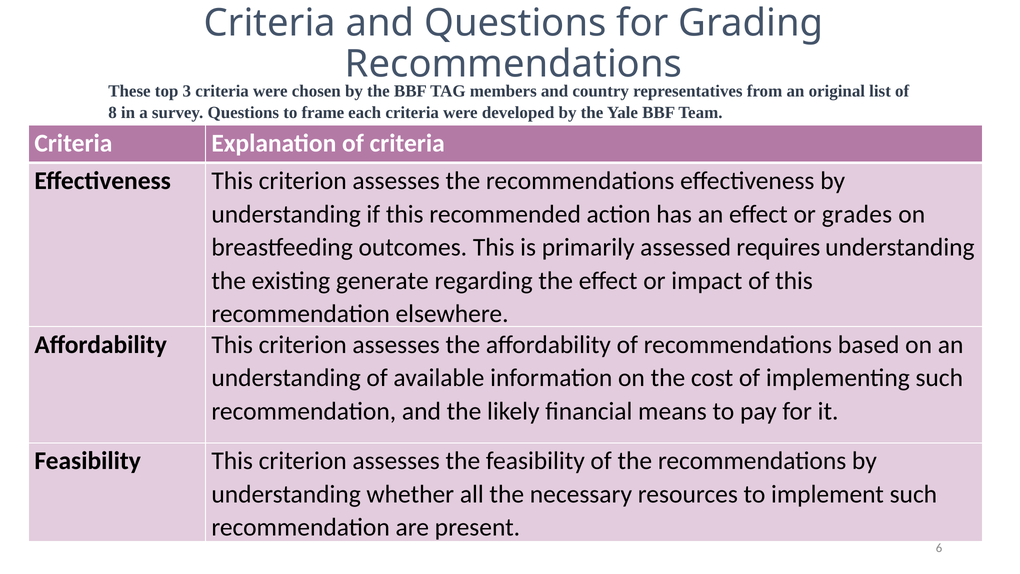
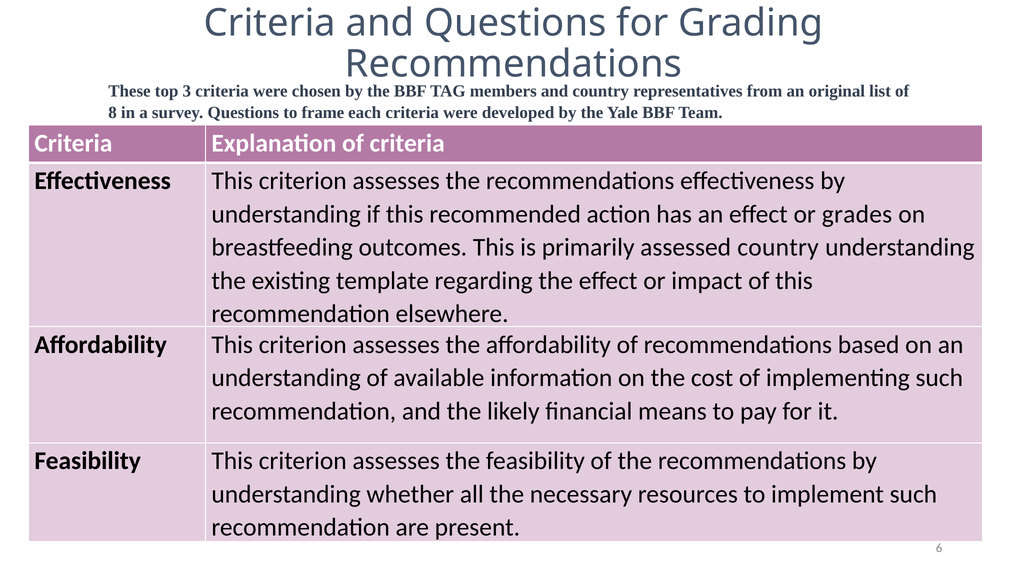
assessed requires: requires -> country
generate: generate -> template
